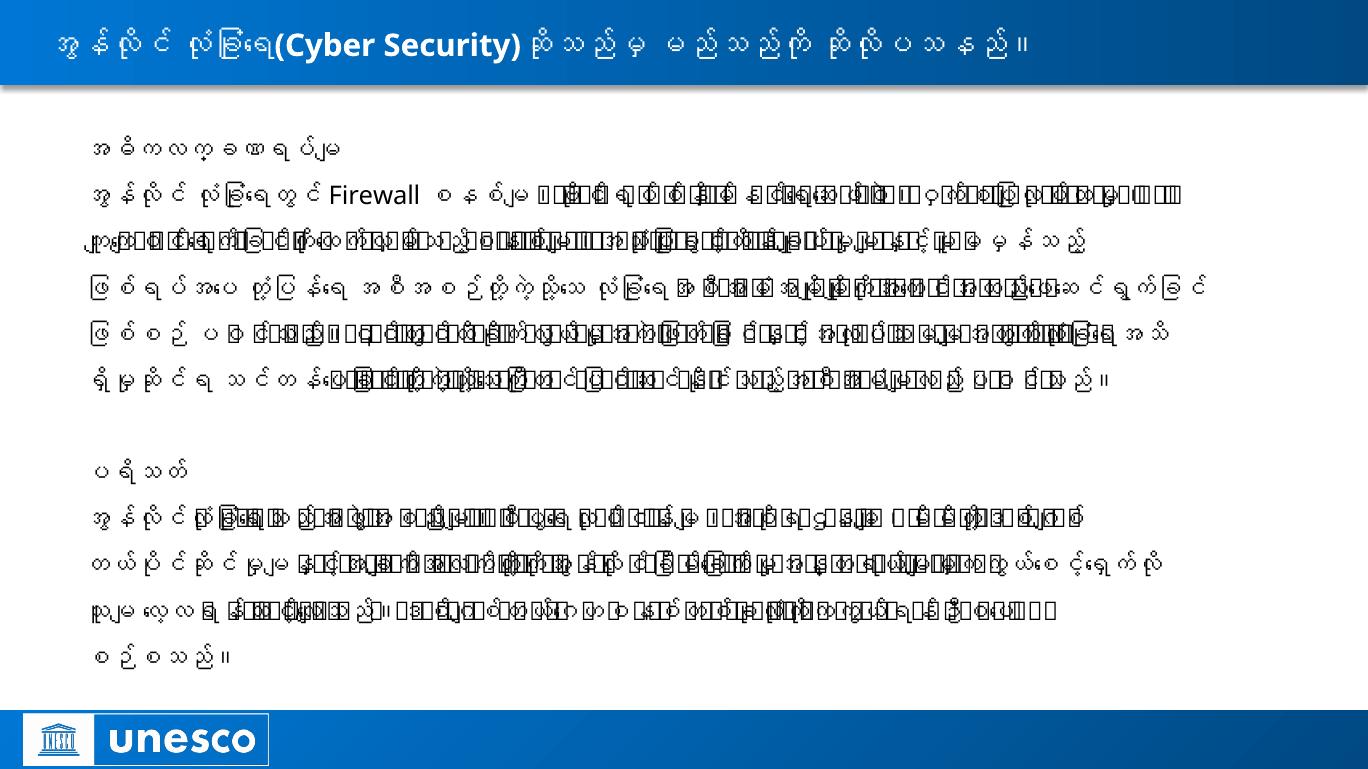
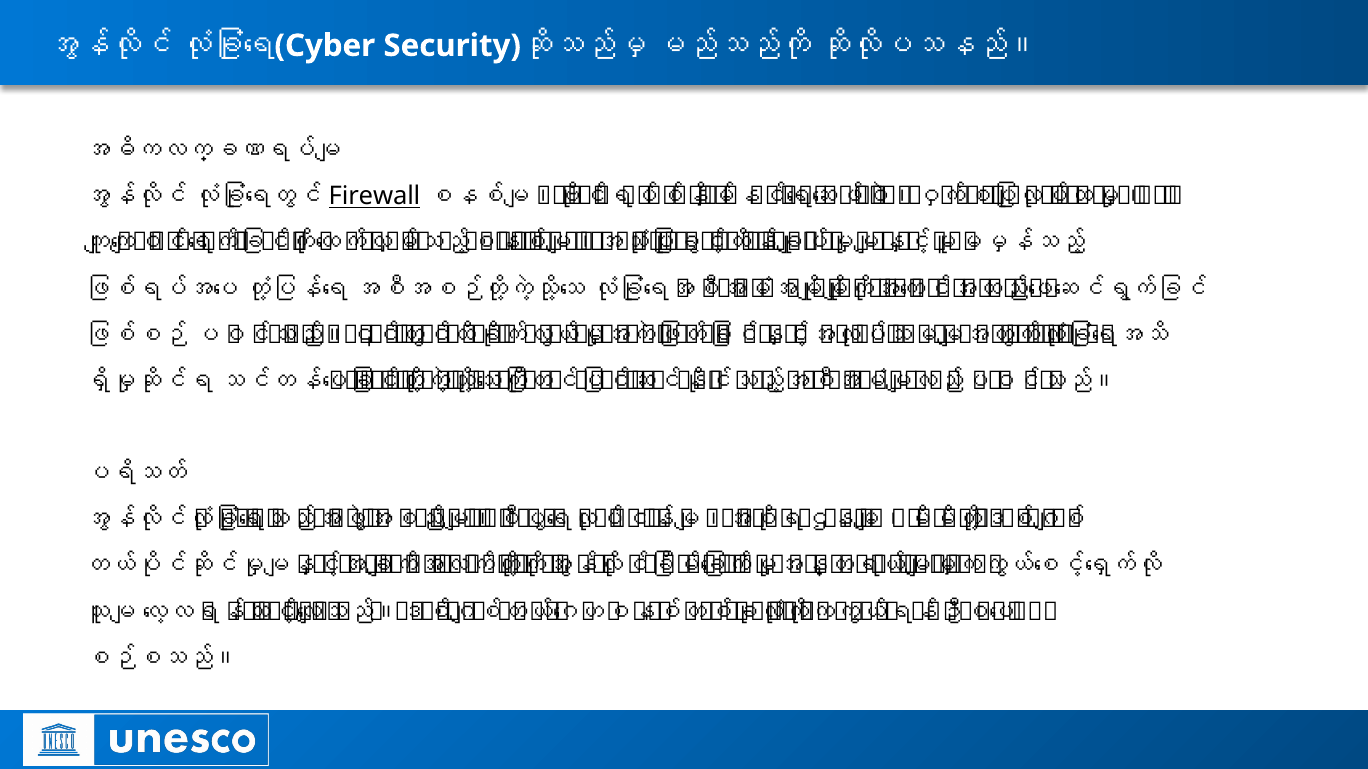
Firewall underline: none -> present
